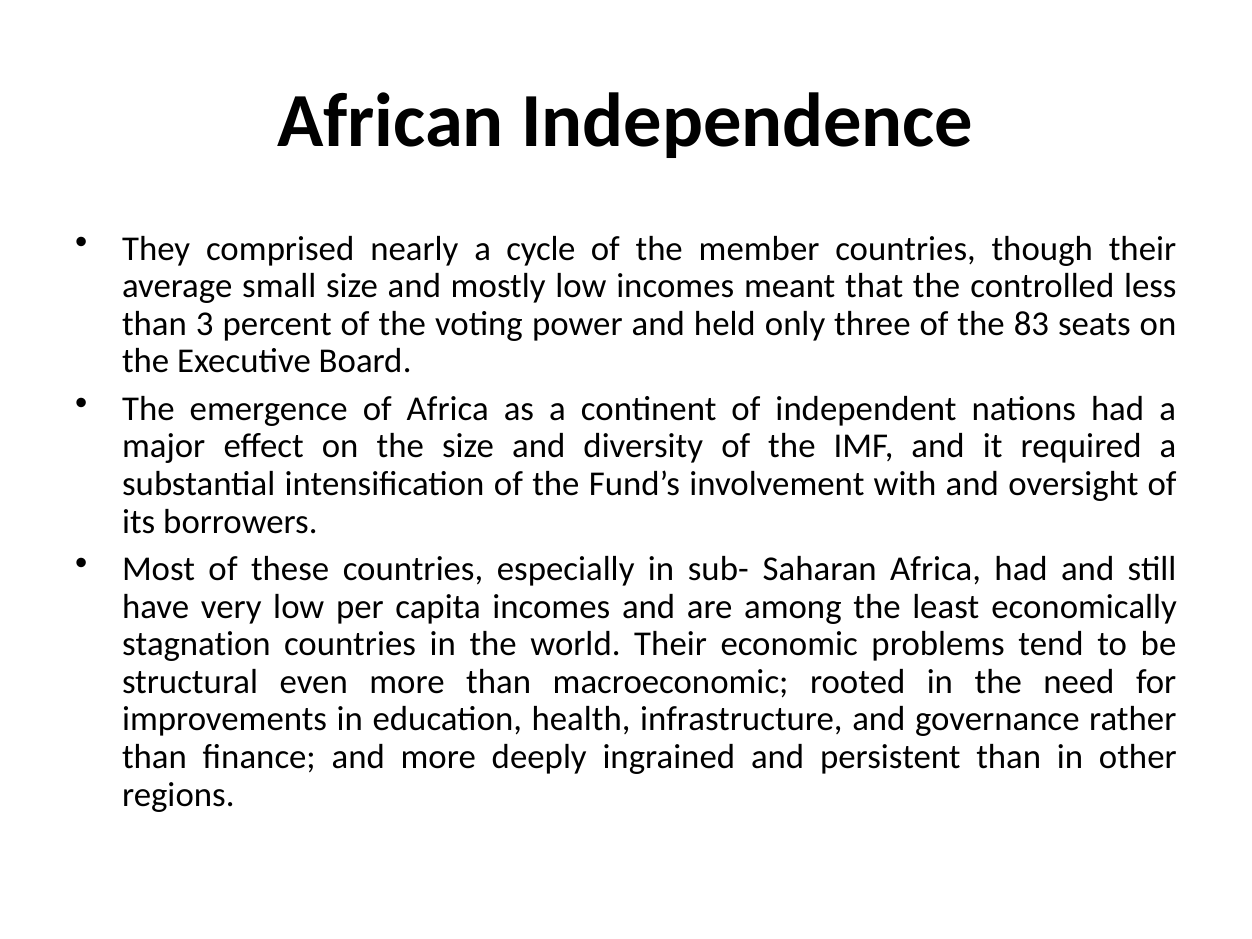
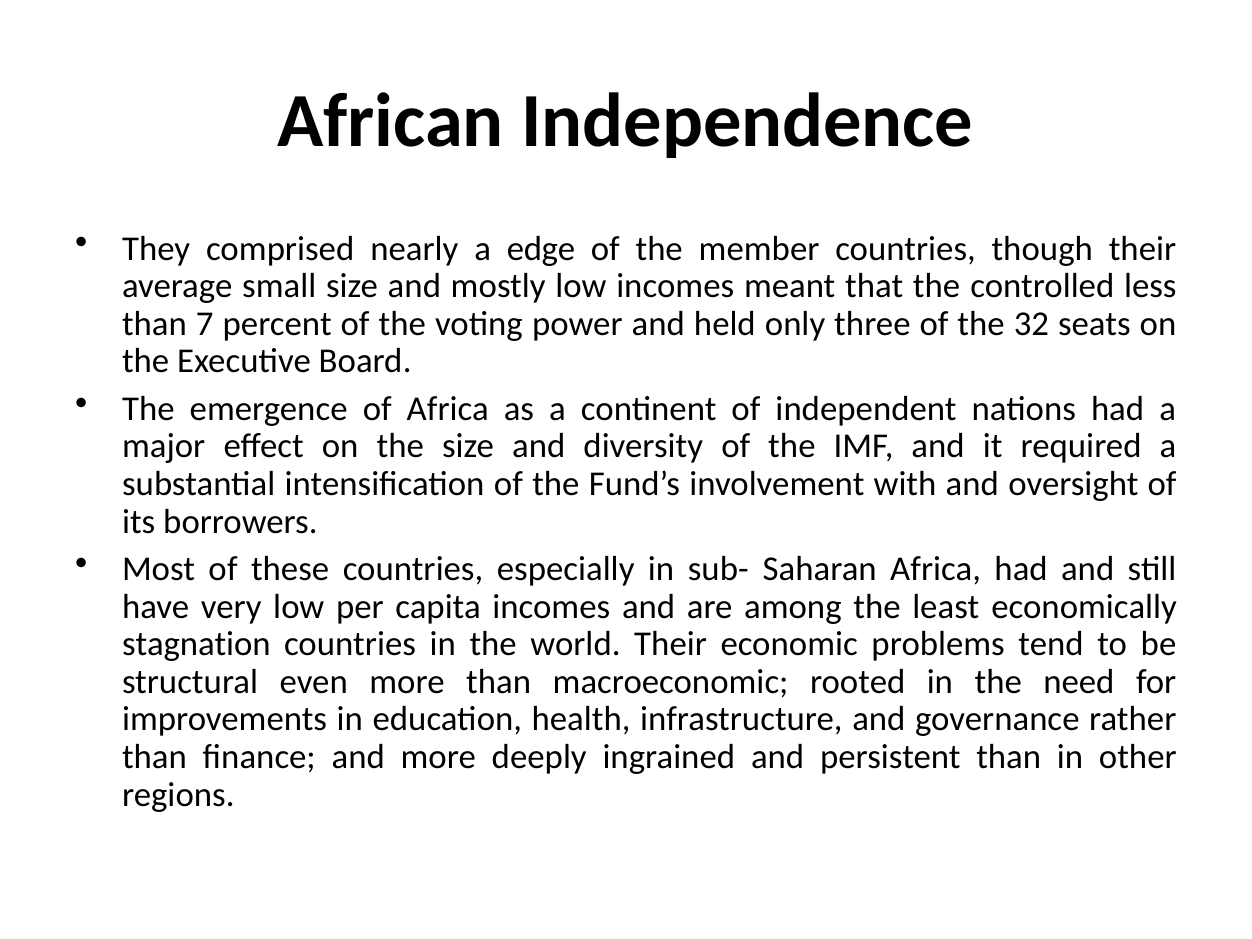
cycle: cycle -> edge
3: 3 -> 7
83: 83 -> 32
